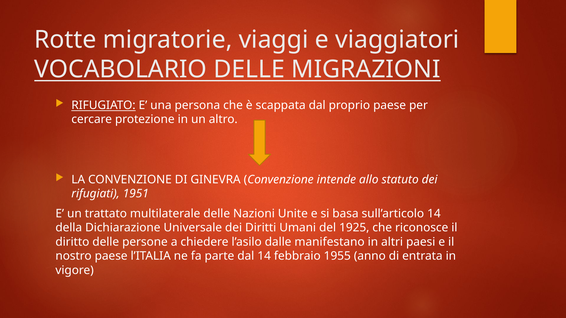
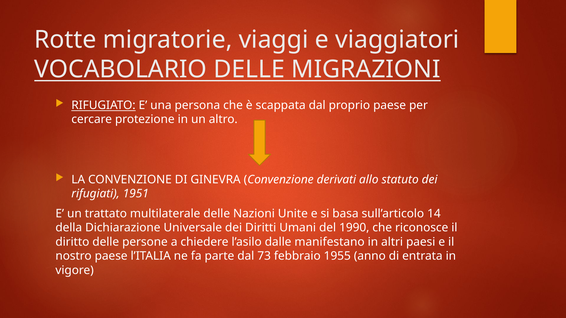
intende: intende -> derivati
1925: 1925 -> 1990
dal 14: 14 -> 73
